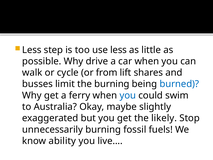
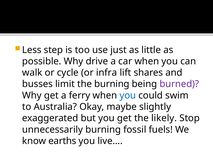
use less: less -> just
from: from -> infra
burned colour: blue -> purple
ability: ability -> earths
